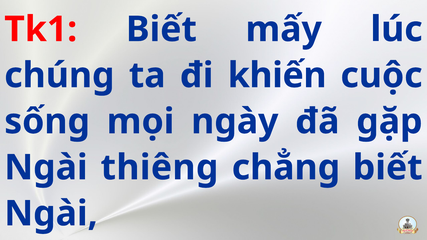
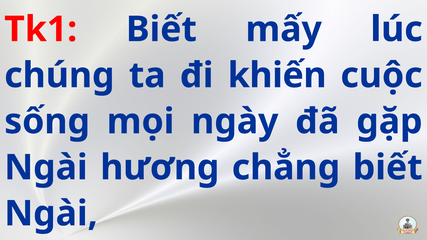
thiêng: thiêng -> hương
